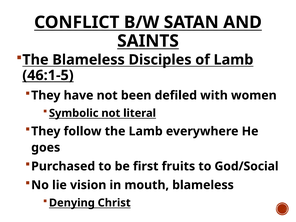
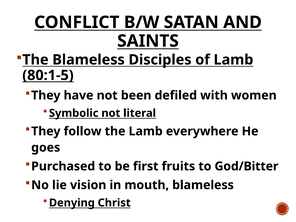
46:1-5: 46:1-5 -> 80:1-5
God/Social: God/Social -> God/Bitter
